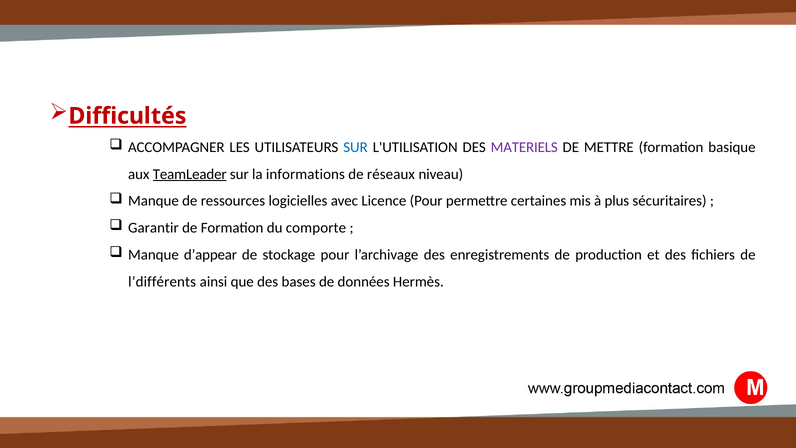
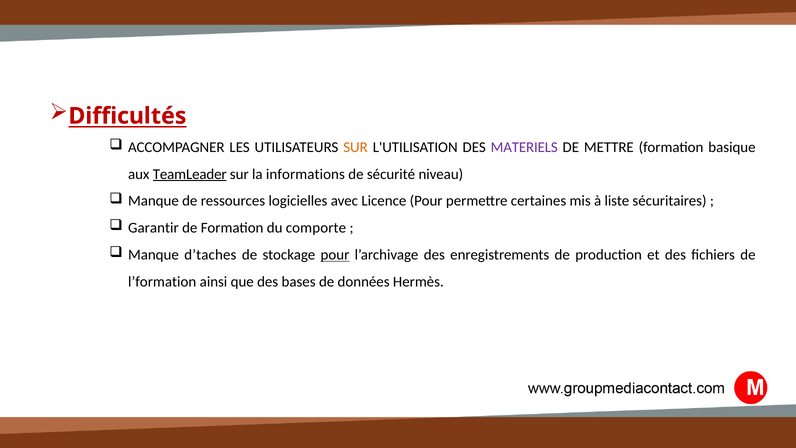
SUR at (356, 147) colour: blue -> orange
réseaux: réseaux -> sécurité
plus: plus -> liste
d’appear: d’appear -> d’taches
pour at (335, 255) underline: none -> present
l’différents: l’différents -> l’formation
